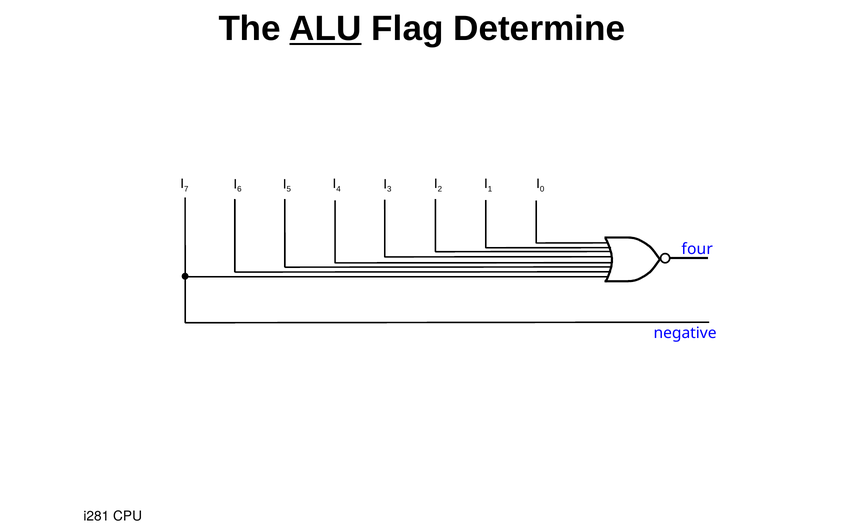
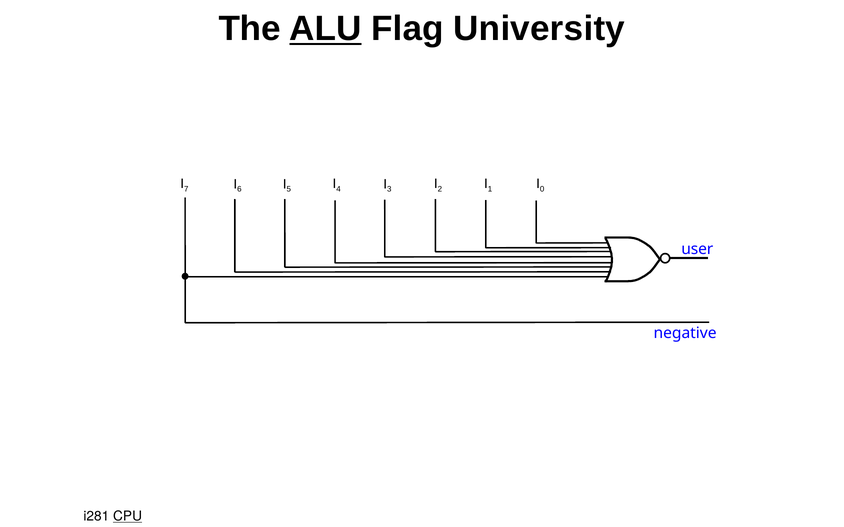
Determine: Determine -> University
four: four -> user
CPU underline: none -> present
